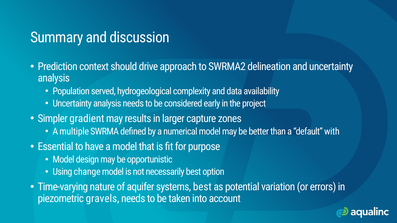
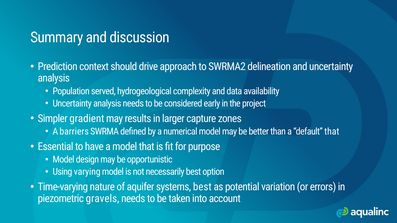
multiple: multiple -> barriers
default with: with -> that
change: change -> varying
